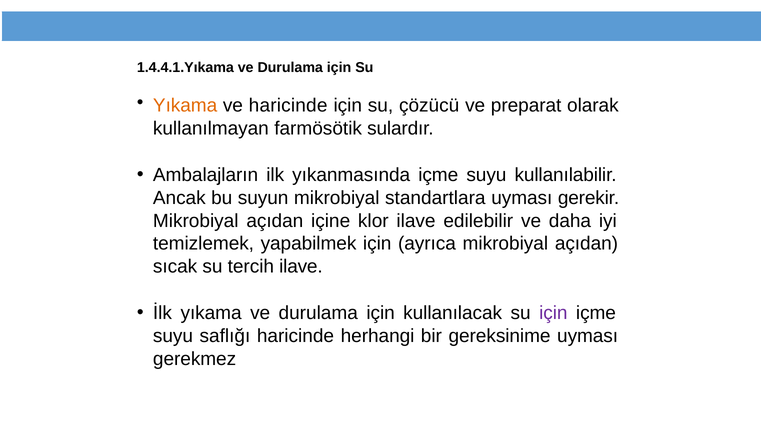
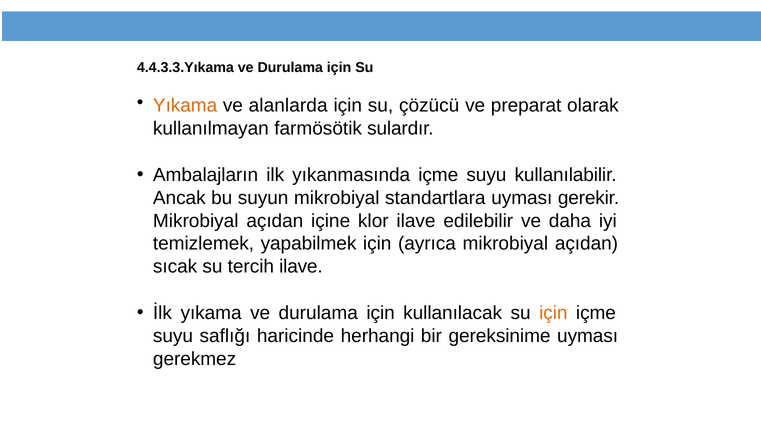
1.4.4.1.Yıkama: 1.4.4.1.Yıkama -> 4.4.3.3.Yıkama
ve haricinde: haricinde -> alanlarda
için at (553, 313) colour: purple -> orange
